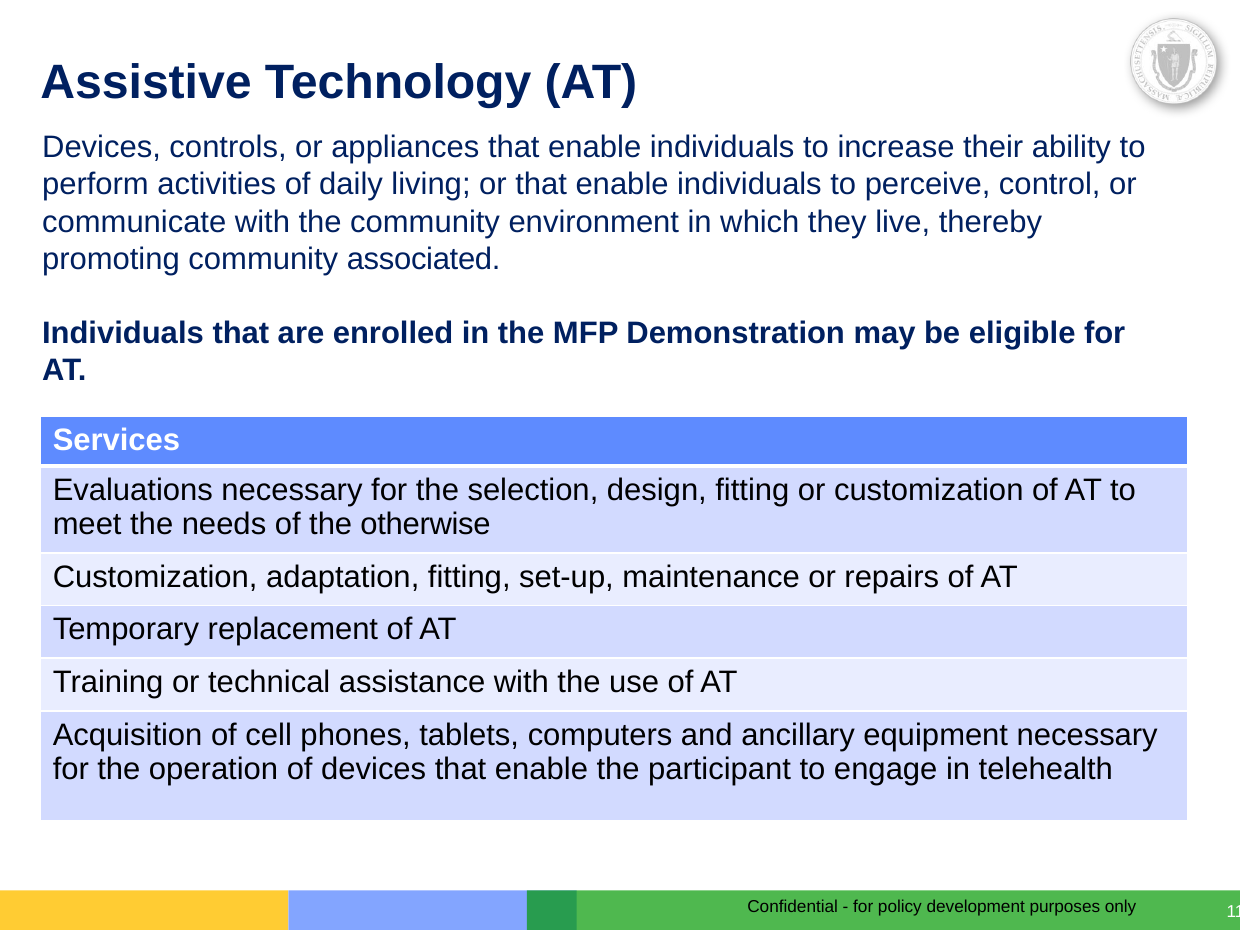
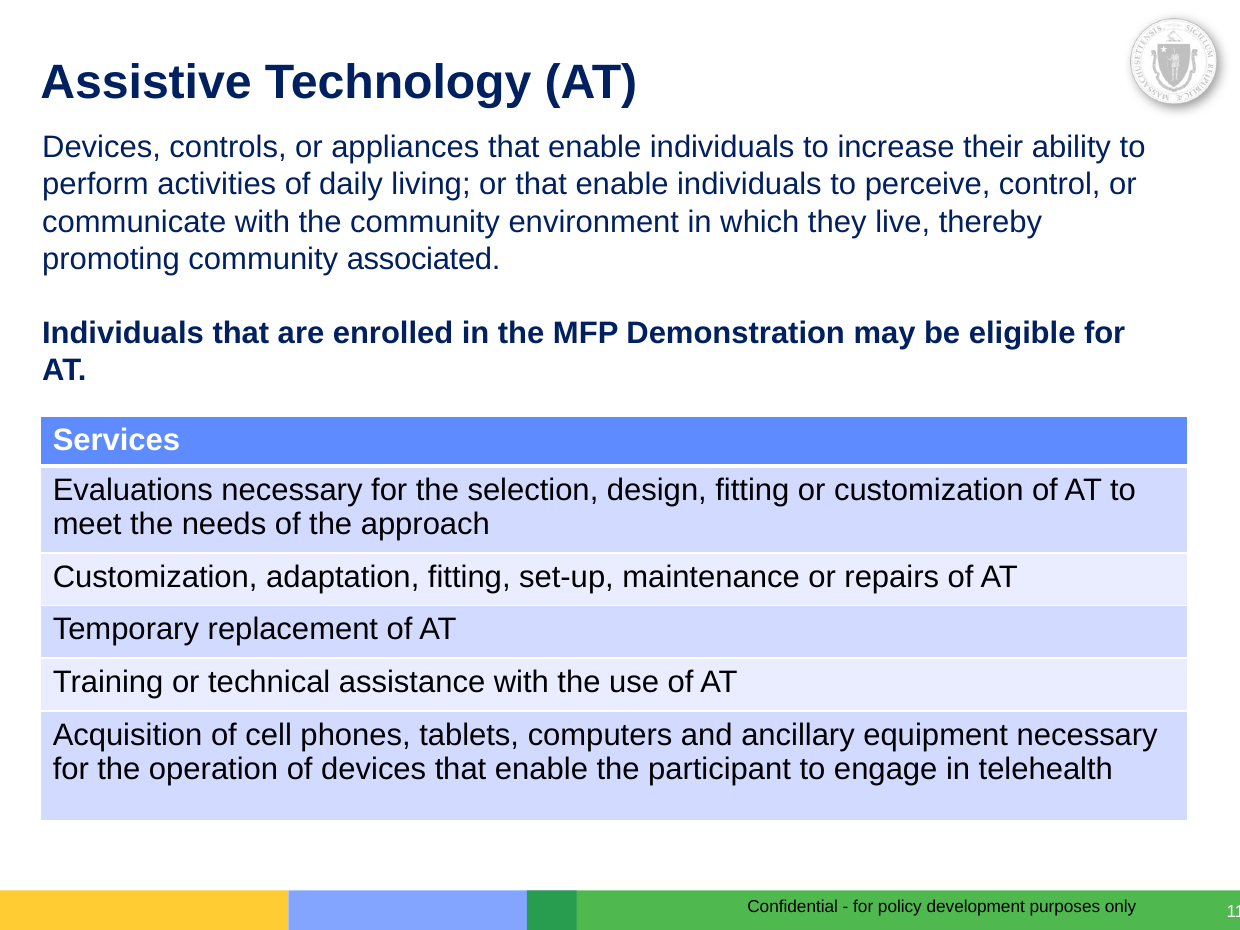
otherwise: otherwise -> approach
